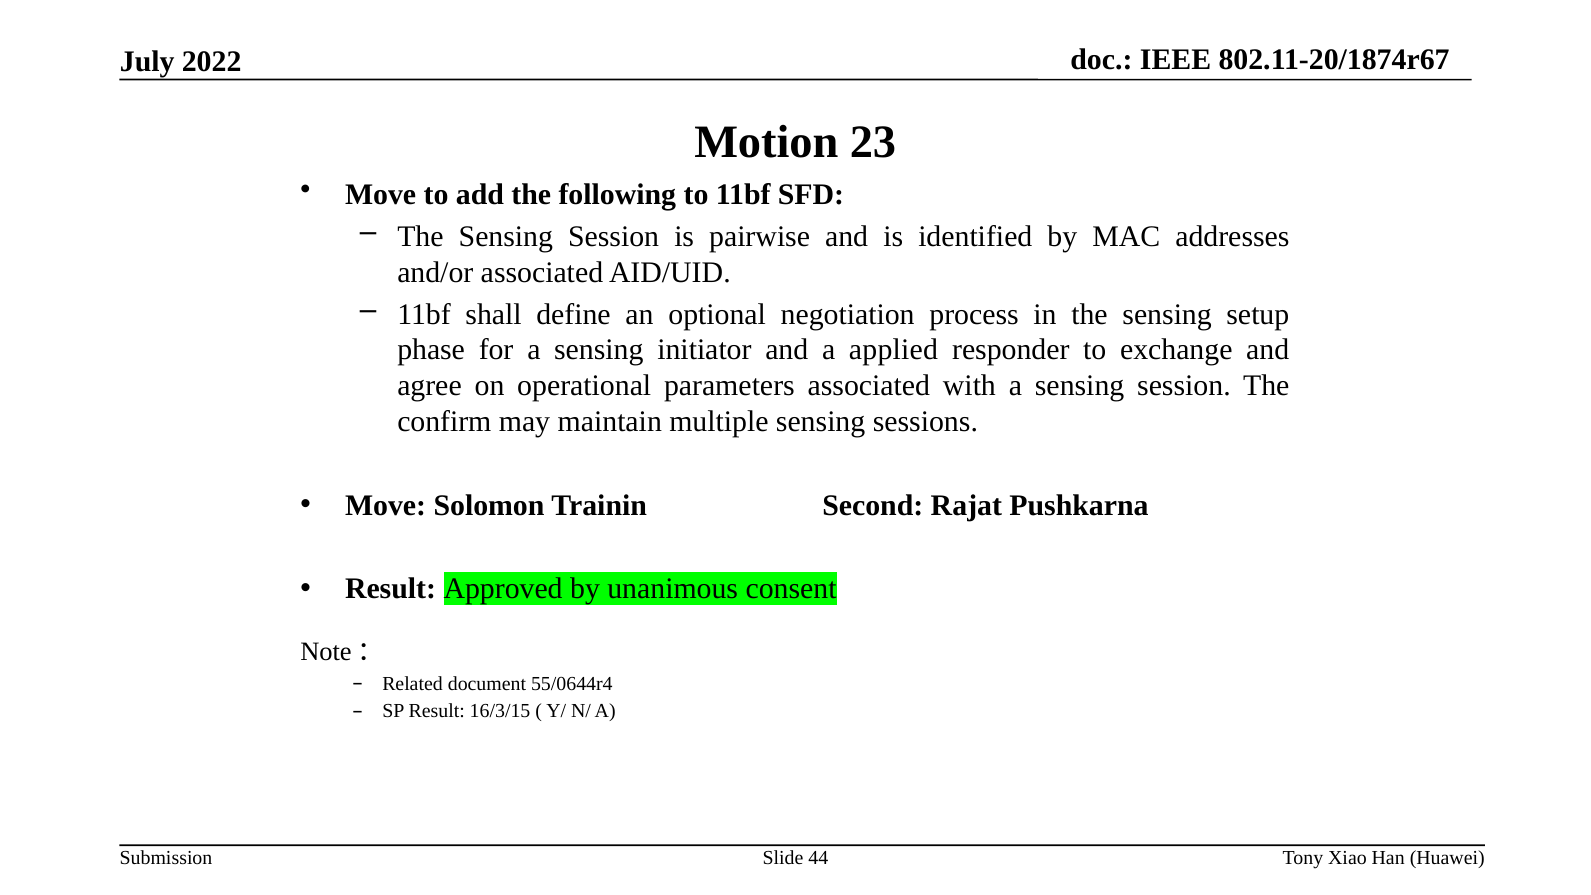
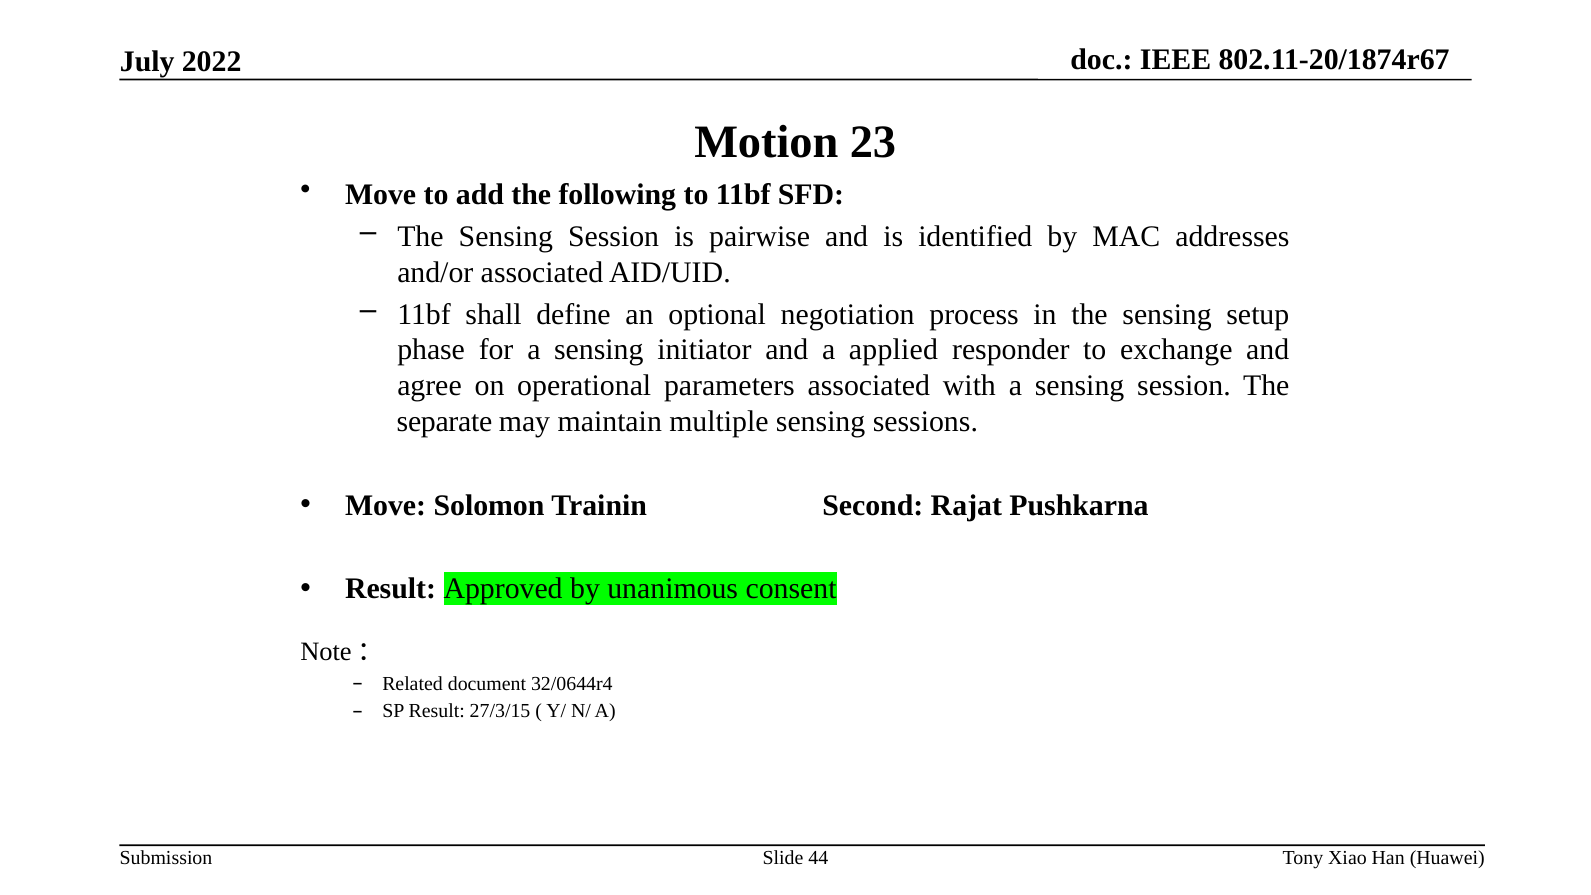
confirm: confirm -> separate
55/0644r4: 55/0644r4 -> 32/0644r4
16/3/15: 16/3/15 -> 27/3/15
